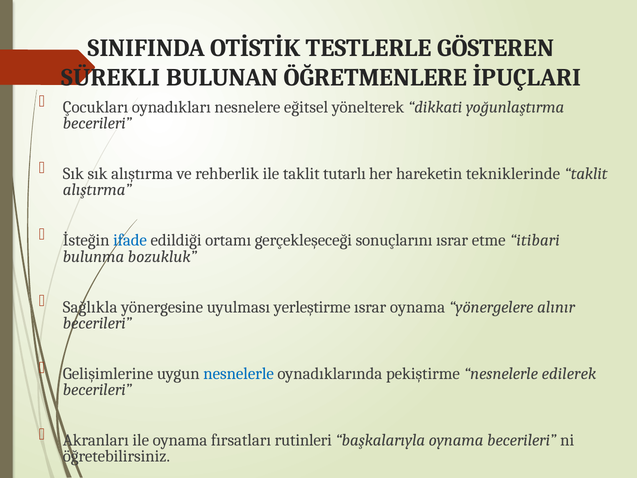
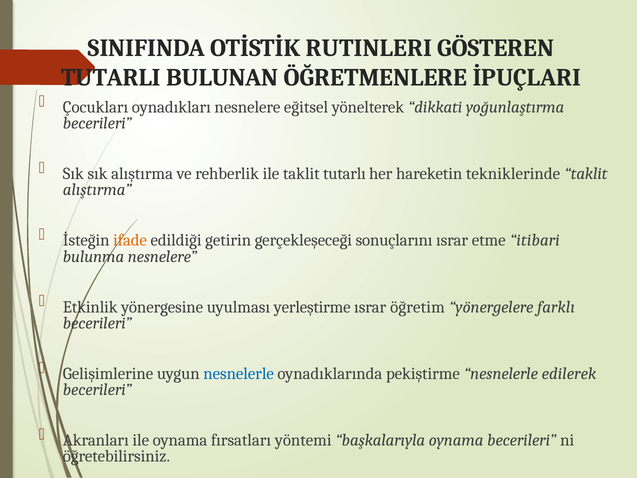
TESTLERLE: TESTLERLE -> RUTINLERI
SÜREKLI: SÜREKLI -> TUTARLI
ifade colour: blue -> orange
ortamı: ortamı -> getirin
bulunma bozukluk: bozukluk -> nesnelere
Sağlıkla: Sağlıkla -> Etkinlik
ısrar oynama: oynama -> öğretim
alınır: alınır -> farklı
rutinleri: rutinleri -> yöntemi
